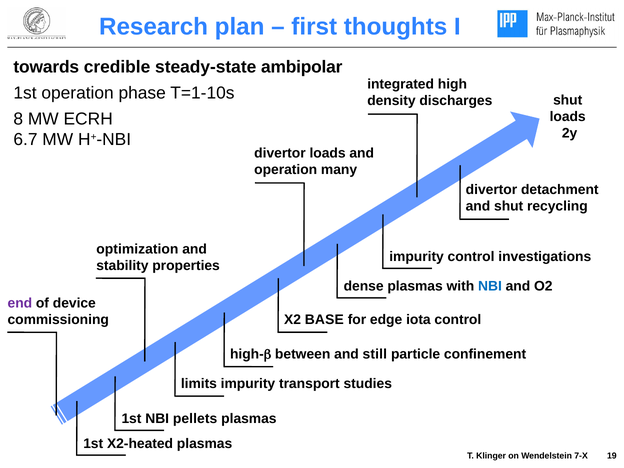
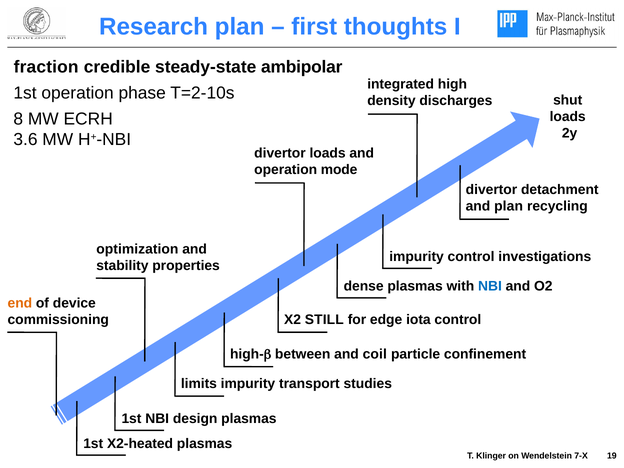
towards: towards -> fraction
T=1-10s: T=1-10s -> T=2-10s
6.7: 6.7 -> 3.6
many: many -> mode
and shut: shut -> plan
end colour: purple -> orange
BASE: BASE -> STILL
still: still -> coil
pellets: pellets -> design
